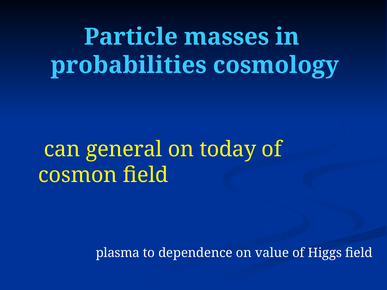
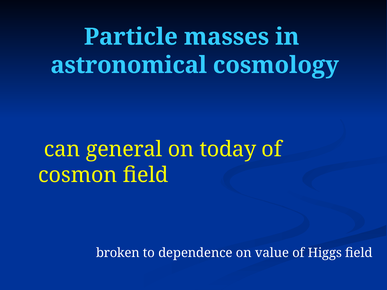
probabilities: probabilities -> astronomical
plasma: plasma -> broken
